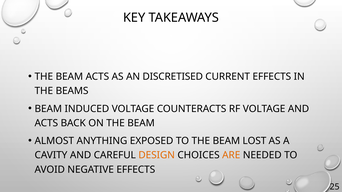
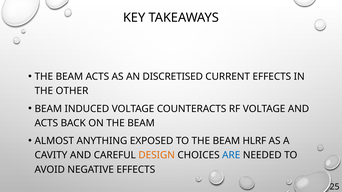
BEAMS: BEAMS -> OTHER
LOST: LOST -> HLRF
ARE colour: orange -> blue
